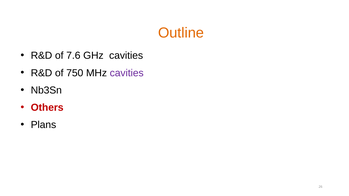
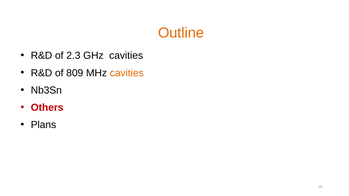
7.6: 7.6 -> 2.3
750: 750 -> 809
cavities at (127, 73) colour: purple -> orange
